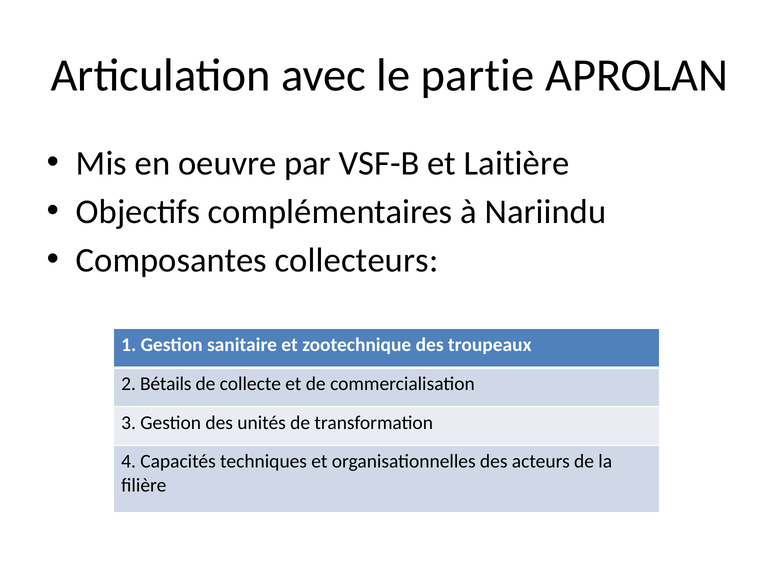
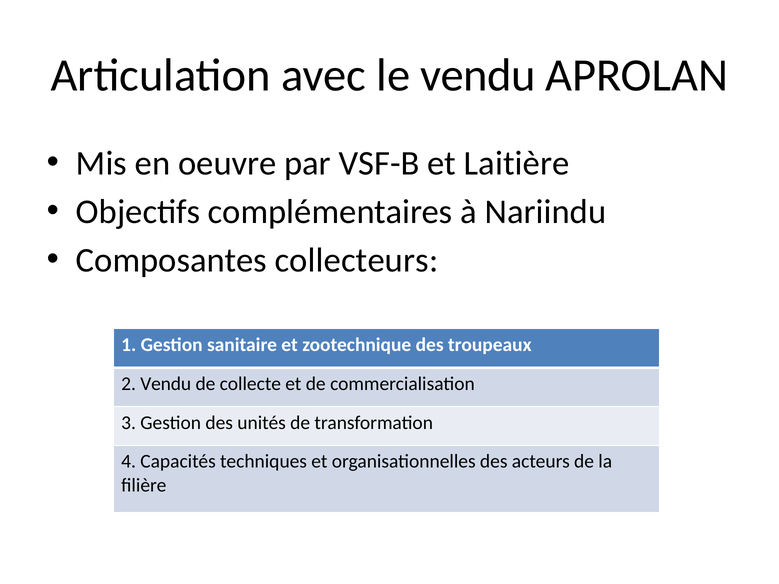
le partie: partie -> vendu
2 Bétails: Bétails -> Vendu
